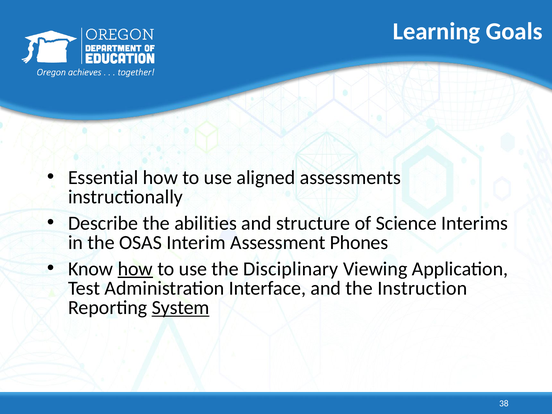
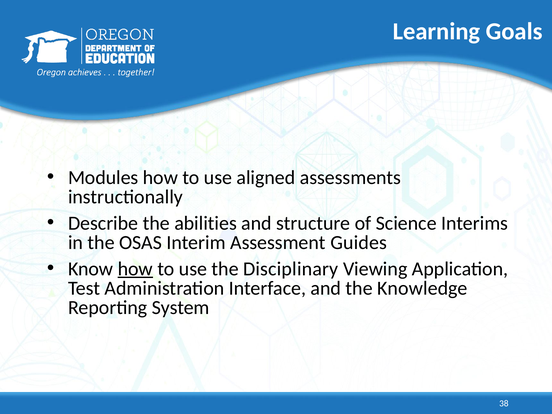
Essential: Essential -> Modules
Phones: Phones -> Guides
Instruction: Instruction -> Knowledge
System underline: present -> none
